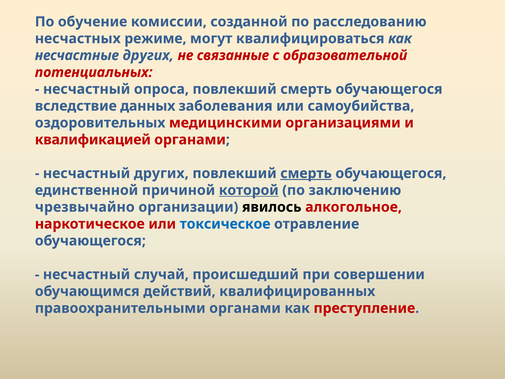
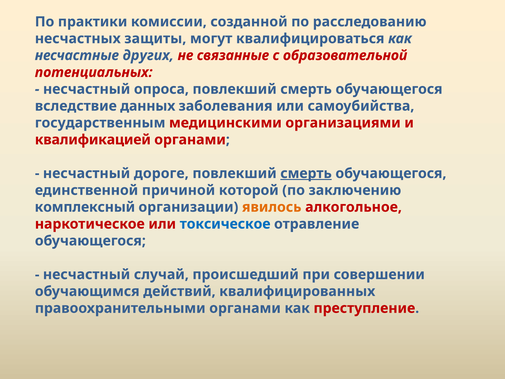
обучение: обучение -> практики
режиме: режиме -> защиты
оздоровительных: оздоровительных -> государственным
несчастный других: других -> дороге
которой underline: present -> none
чрезвычайно: чрезвычайно -> комплексный
явилось colour: black -> orange
